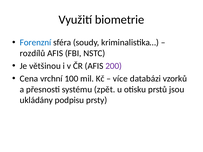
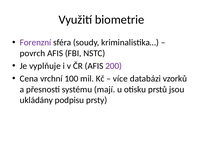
Forenzní colour: blue -> purple
rozdílů: rozdílů -> povrch
většinou: většinou -> vyplňuje
zpět: zpět -> mají
